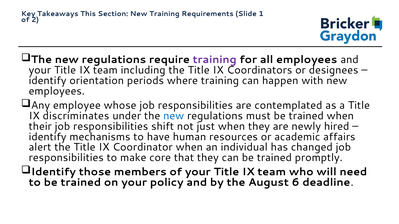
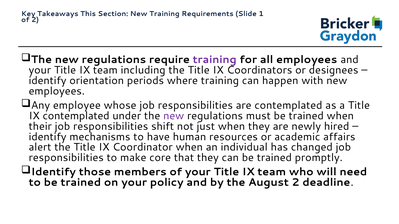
IX discriminates: discriminates -> contemplated
new at (174, 116) colour: blue -> purple
August 6: 6 -> 2
